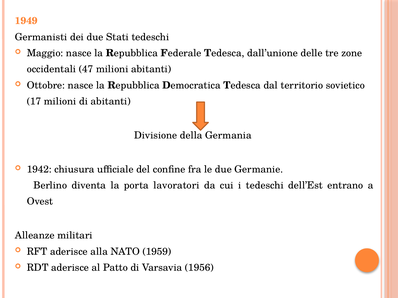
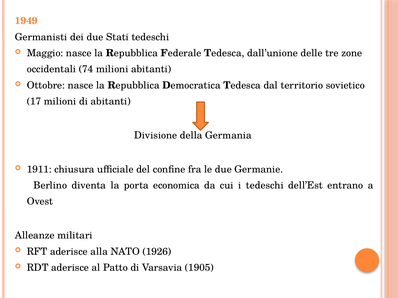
47: 47 -> 74
1942: 1942 -> 1911
lavoratori: lavoratori -> economica
1959: 1959 -> 1926
1956: 1956 -> 1905
